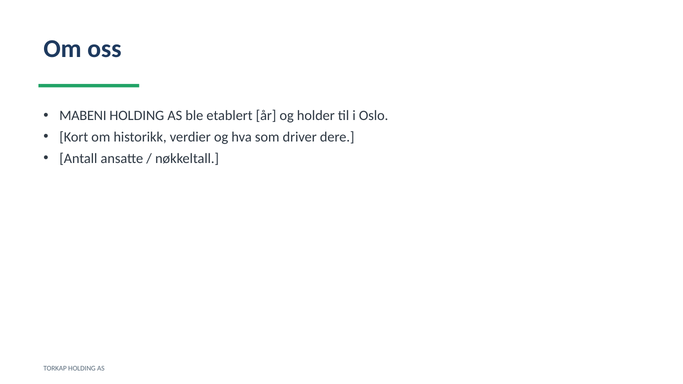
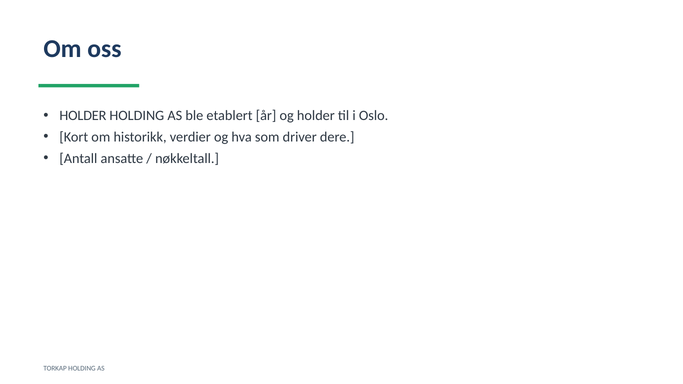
MABENI at (83, 116): MABENI -> HOLDER
